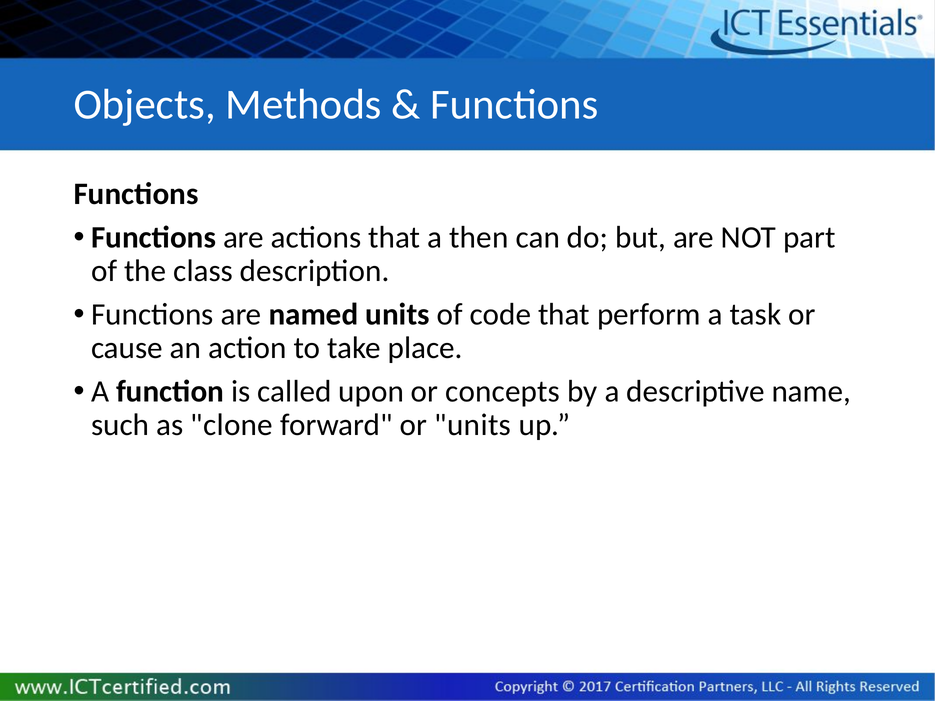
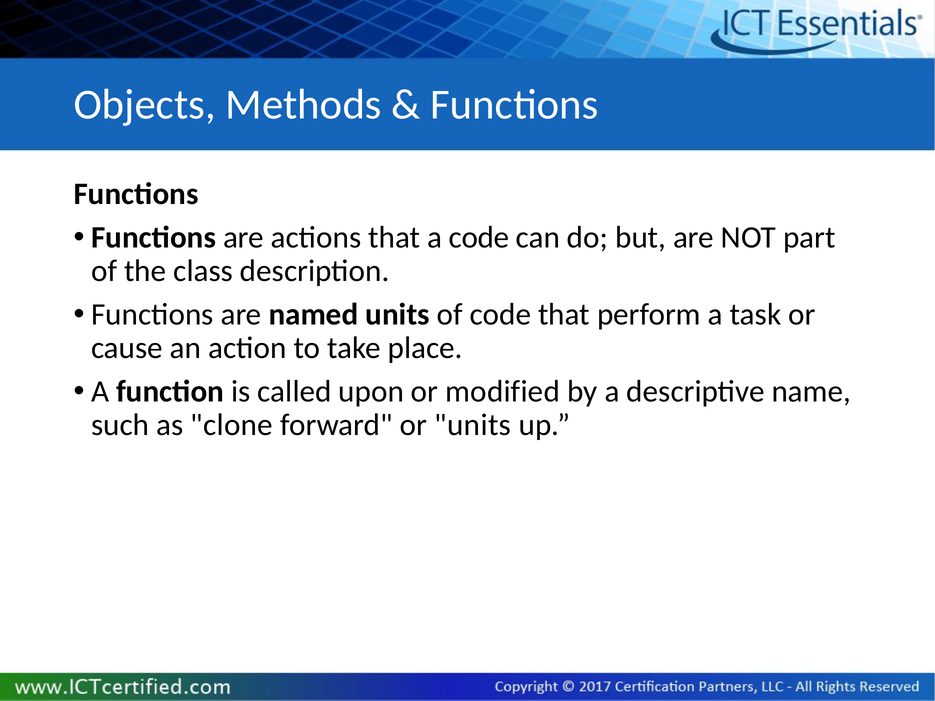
a then: then -> code
concepts: concepts -> modified
